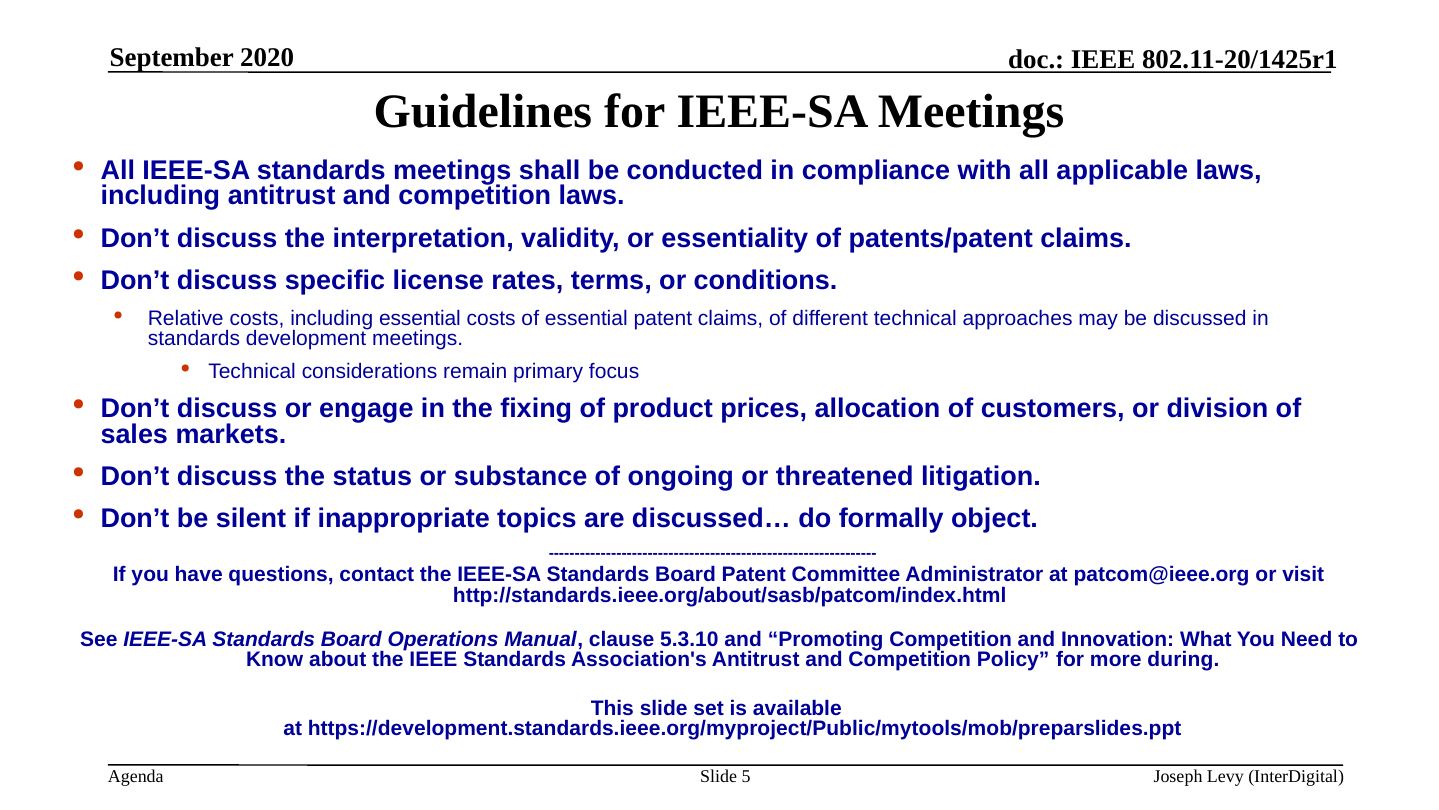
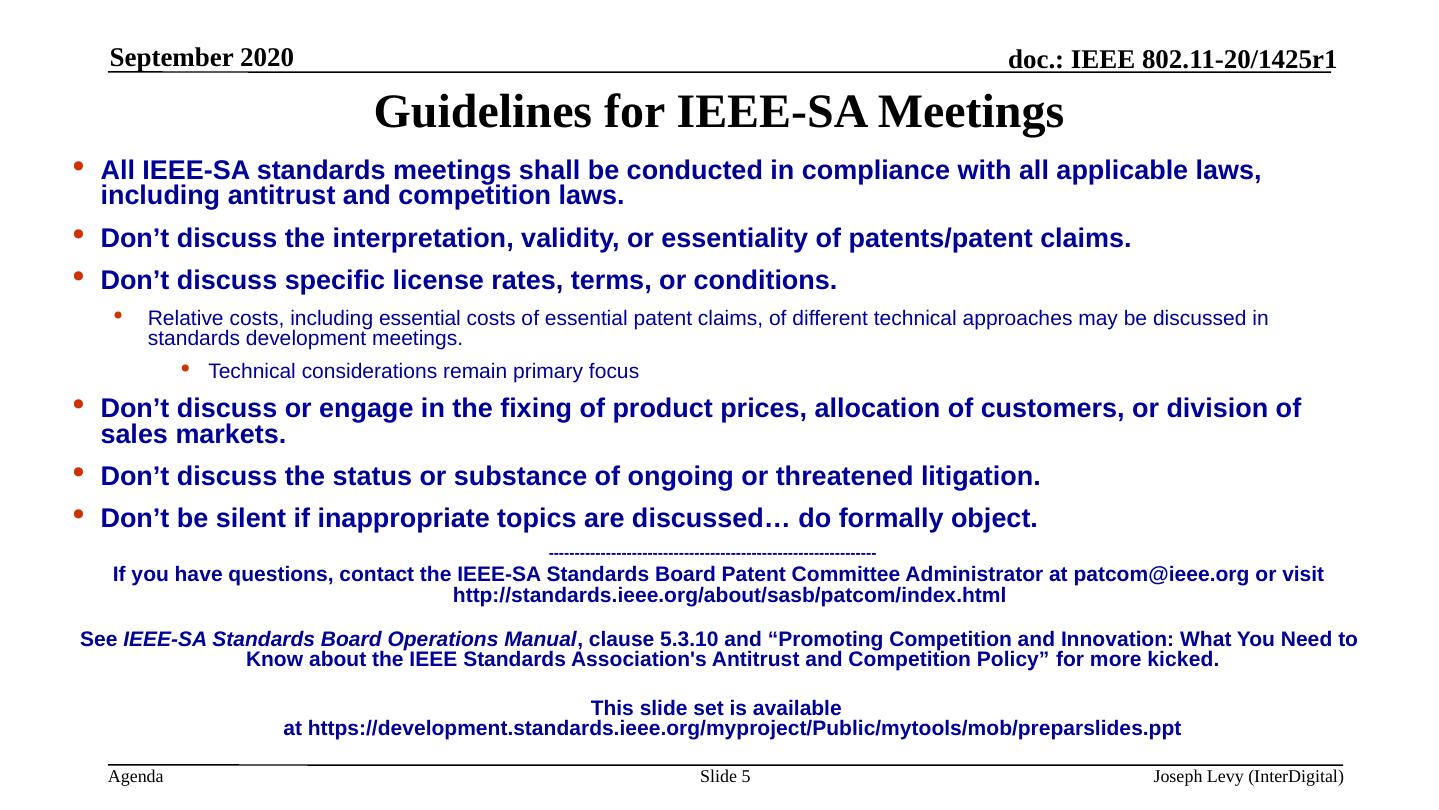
during: during -> kicked
